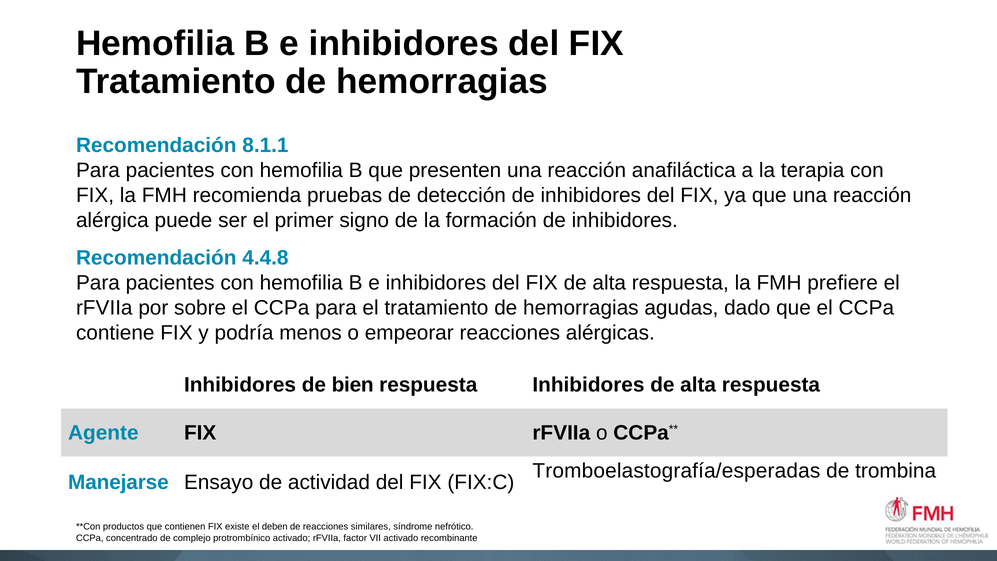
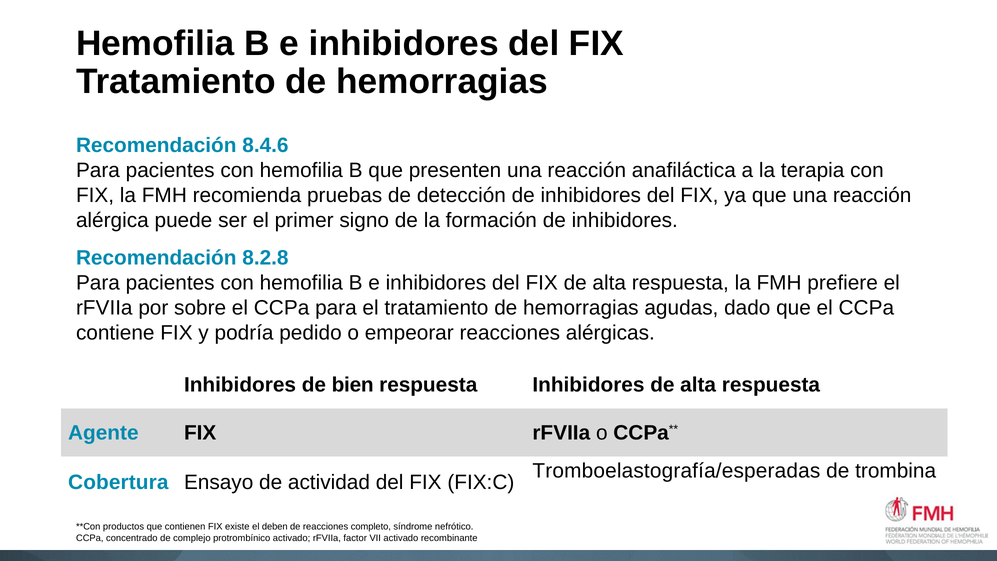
8.1.1: 8.1.1 -> 8.4.6
4.4.8: 4.4.8 -> 8.2.8
menos: menos -> pedido
Manejarse: Manejarse -> Cobertura
similares: similares -> completo
